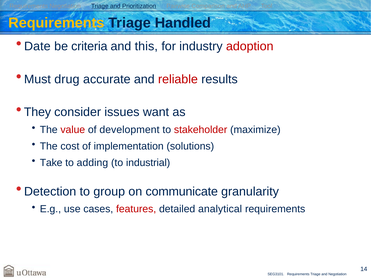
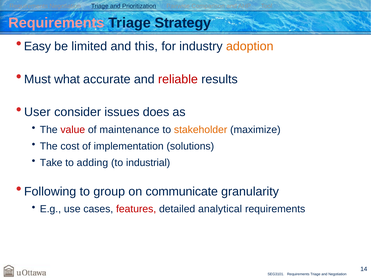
Requirements at (56, 23) colour: yellow -> pink
Handled: Handled -> Strategy
Date: Date -> Easy
criteria: criteria -> limited
adoption colour: red -> orange
drug: drug -> what
They: They -> User
want: want -> does
development: development -> maintenance
stakeholder colour: red -> orange
Detection: Detection -> Following
